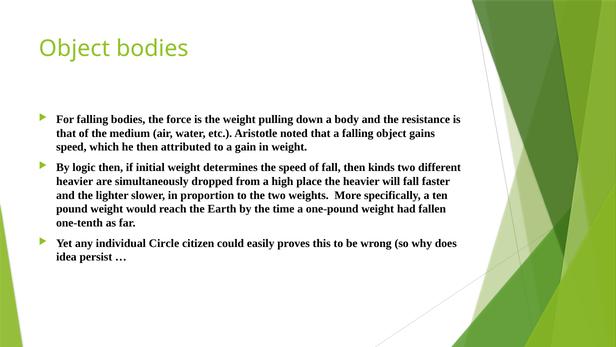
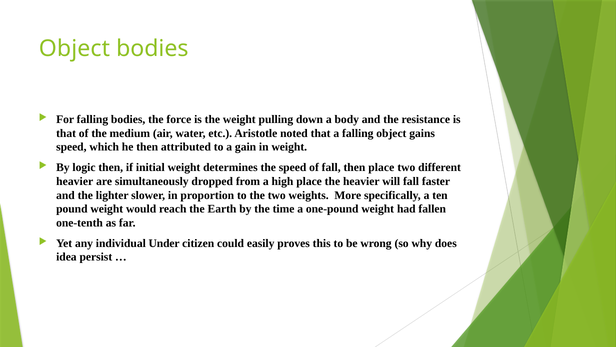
then kinds: kinds -> place
Circle: Circle -> Under
